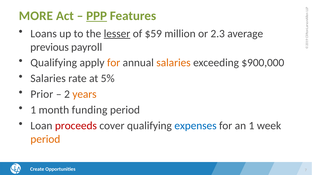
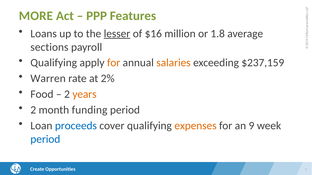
PPP underline: present -> none
$59: $59 -> $16
2.3: 2.3 -> 1.8
previous: previous -> sections
$900,000: $900,000 -> $237,159
Salaries at (48, 79): Salaries -> Warren
5%: 5% -> 2%
Prior: Prior -> Food
1 at (33, 110): 1 -> 2
proceeds colour: red -> blue
expenses colour: blue -> orange
an 1: 1 -> 9
period at (45, 139) colour: orange -> blue
